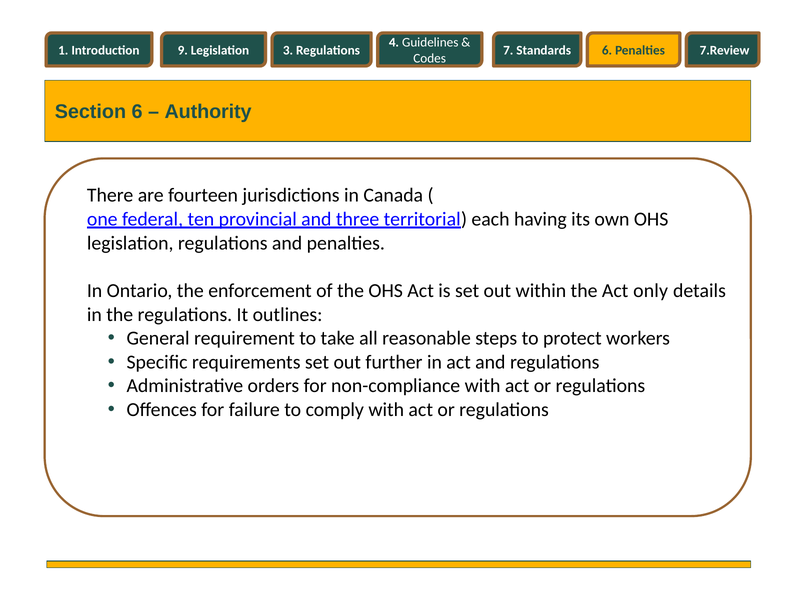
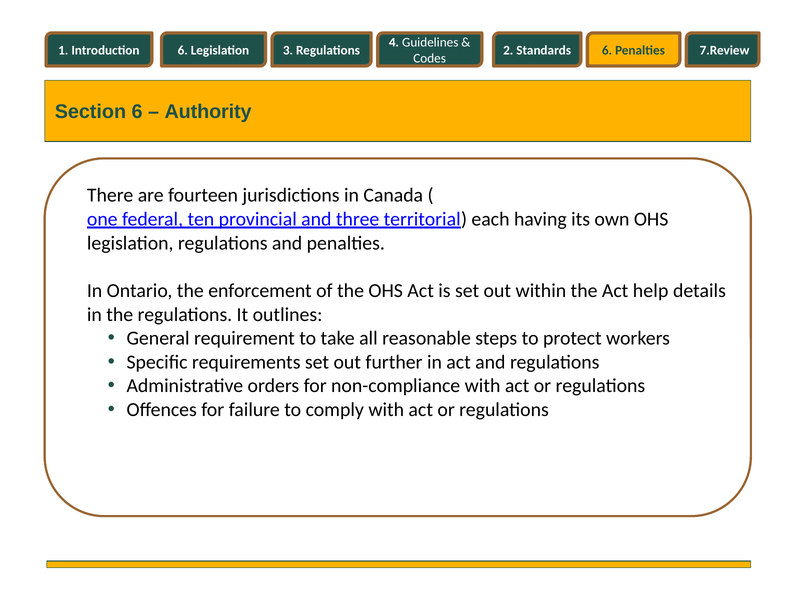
Introduction 9: 9 -> 6
7: 7 -> 2
only: only -> help
